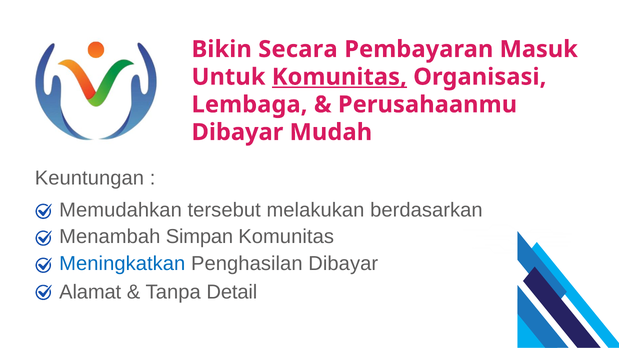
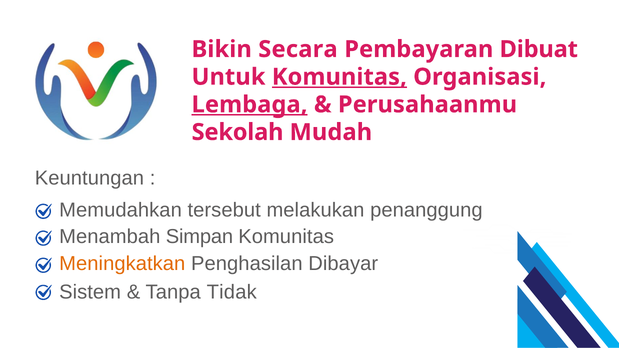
Masuk: Masuk -> Dibuat
Lembaga underline: none -> present
Dibayar at (237, 132): Dibayar -> Sekolah
berdasarkan: berdasarkan -> penanggung
Meningkatkan colour: blue -> orange
Alamat: Alamat -> Sistem
Detail: Detail -> Tidak
